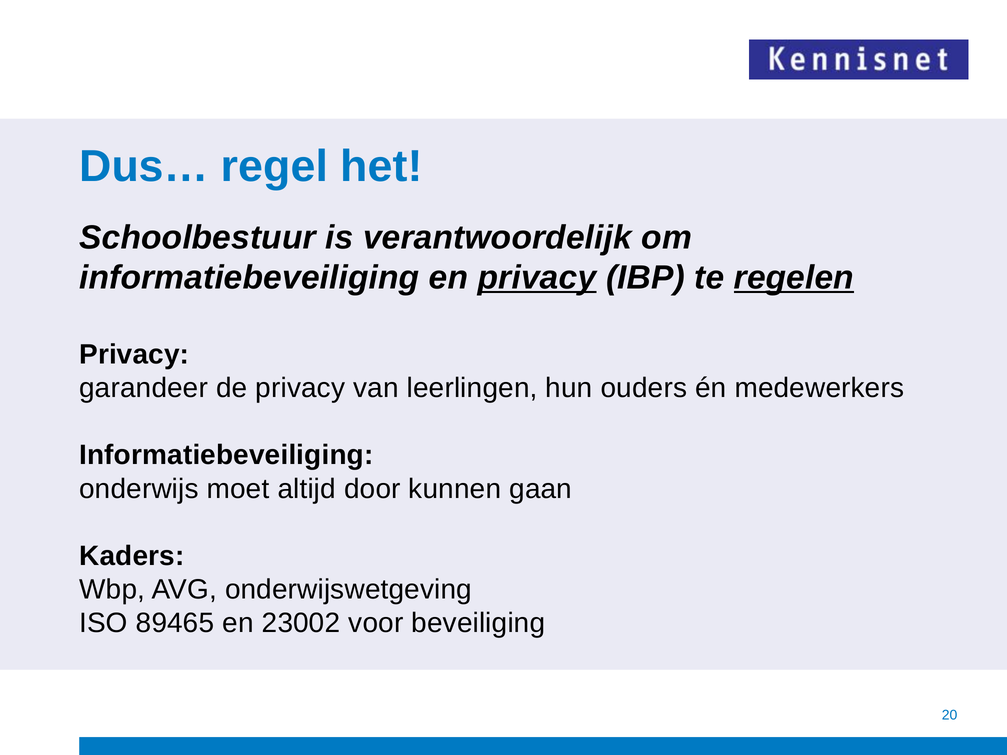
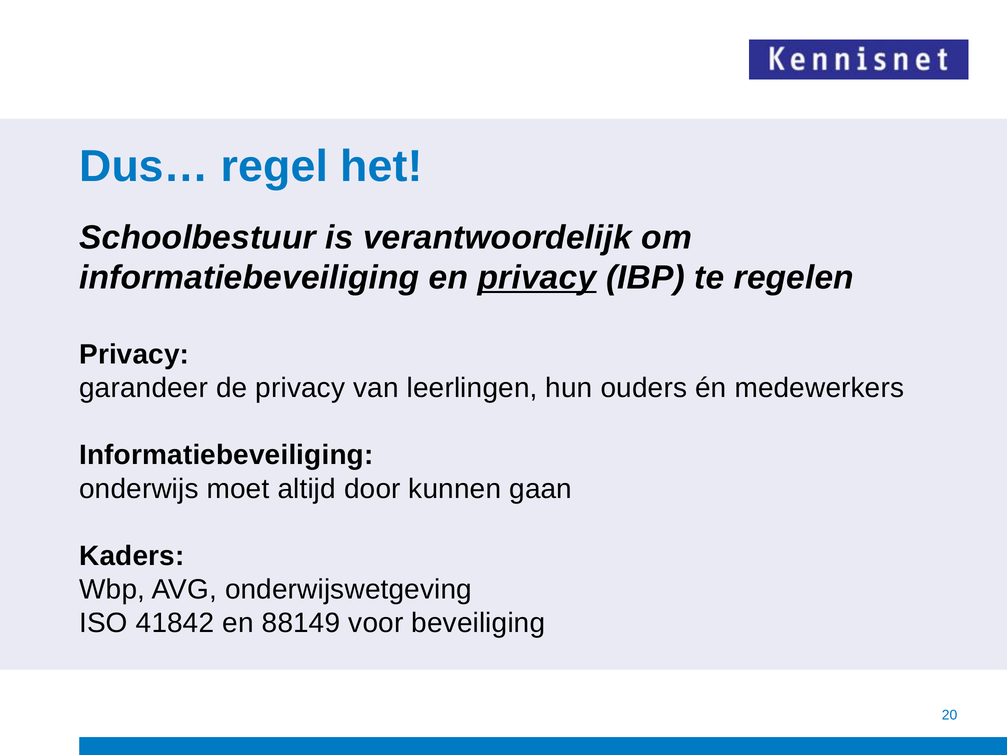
regelen underline: present -> none
89465: 89465 -> 41842
23002: 23002 -> 88149
